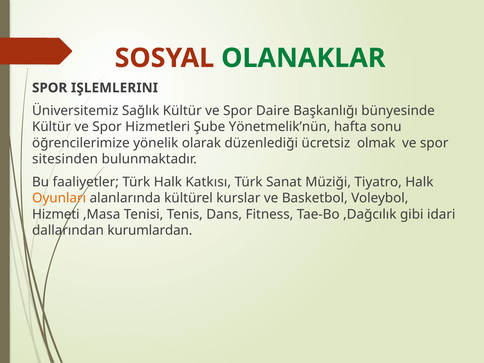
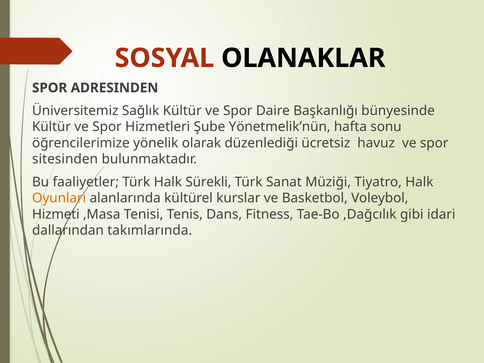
OLANAKLAR colour: green -> black
IŞLEMLERINI: IŞLEMLERINI -> ADRESINDEN
olmak: olmak -> havuz
Katkısı: Katkısı -> Sürekli
kurumlardan: kurumlardan -> takımlarında
